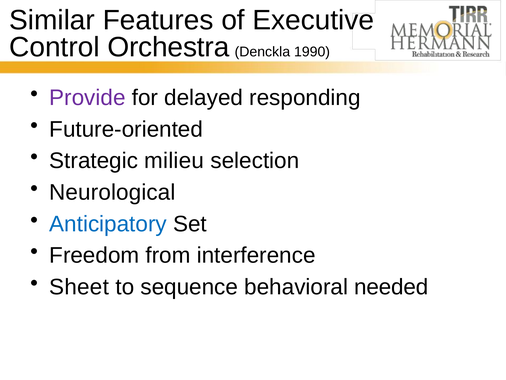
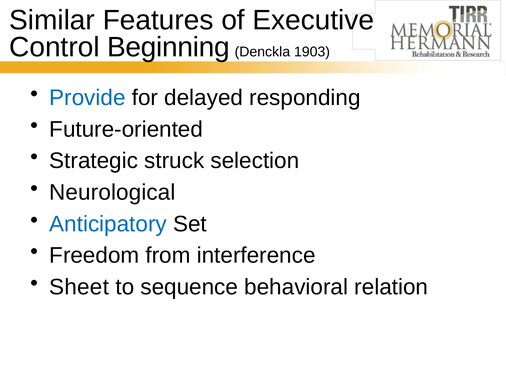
Orchestra: Orchestra -> Beginning
1990: 1990 -> 1903
Provide colour: purple -> blue
milieu: milieu -> struck
needed: needed -> relation
